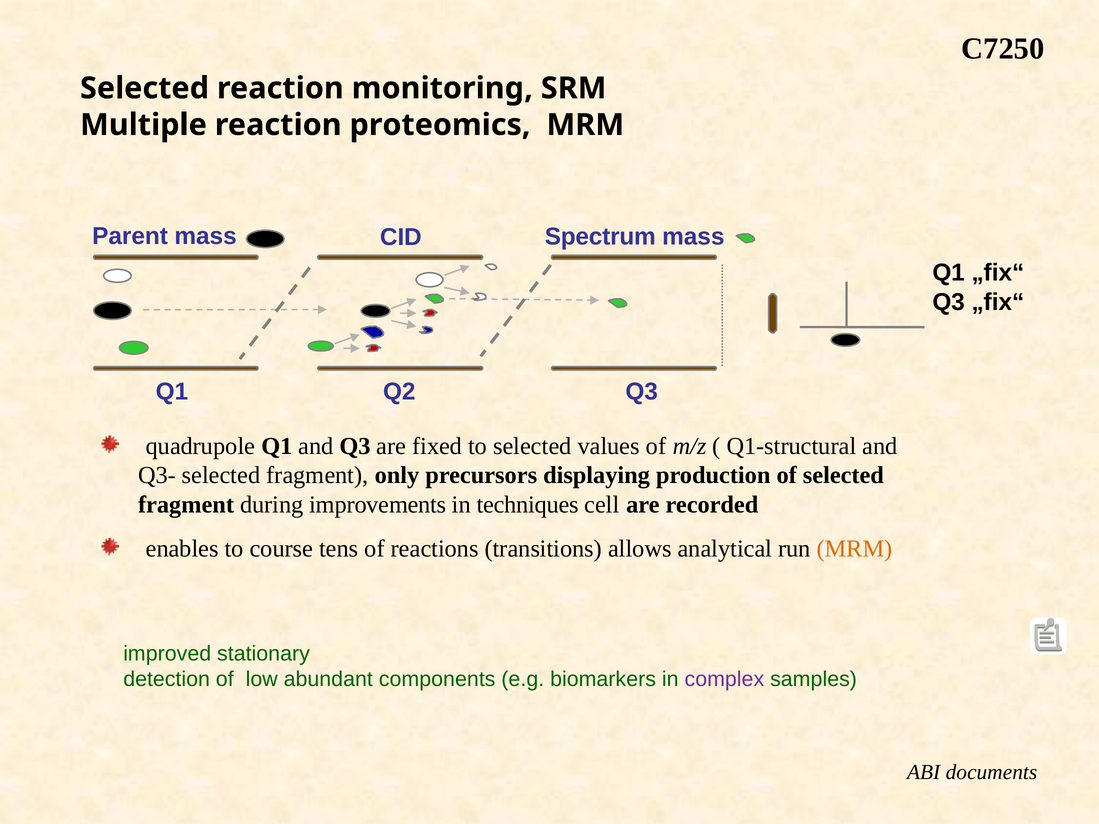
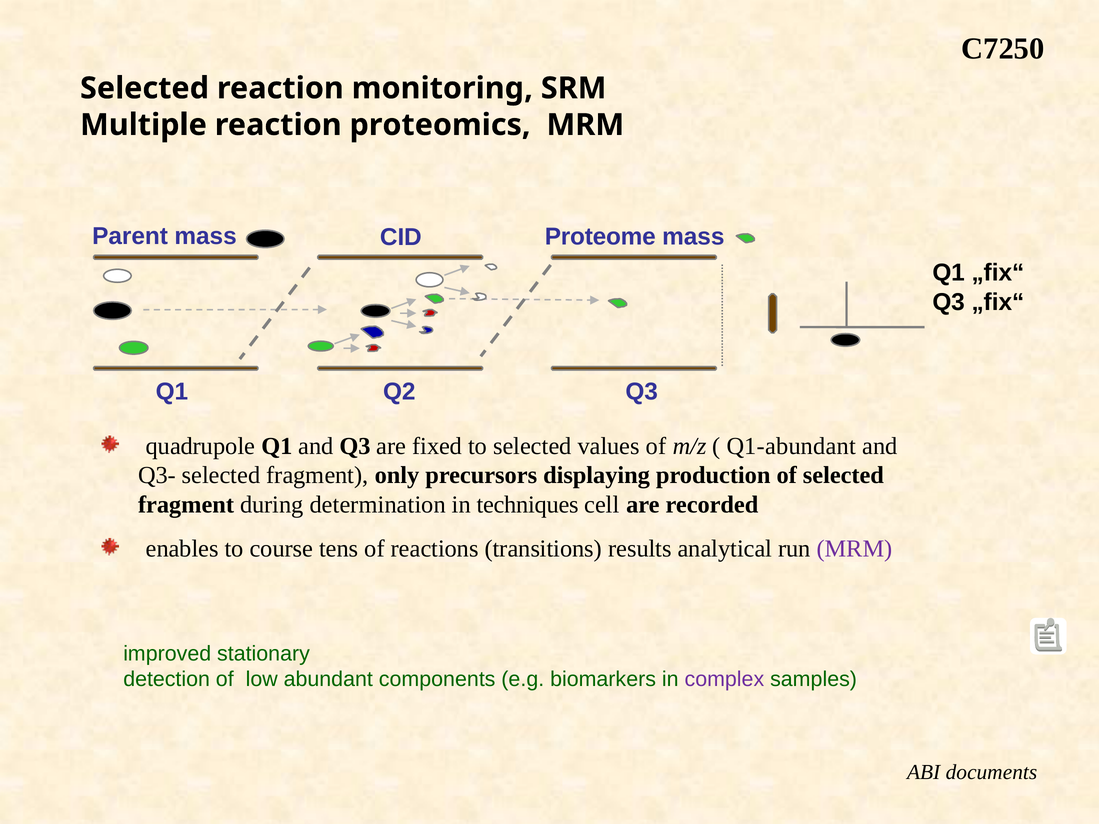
Spectrum: Spectrum -> Proteome
Q1-structural: Q1-structural -> Q1-abundant
improvements: improvements -> determination
allows: allows -> results
MRM at (855, 549) colour: orange -> purple
